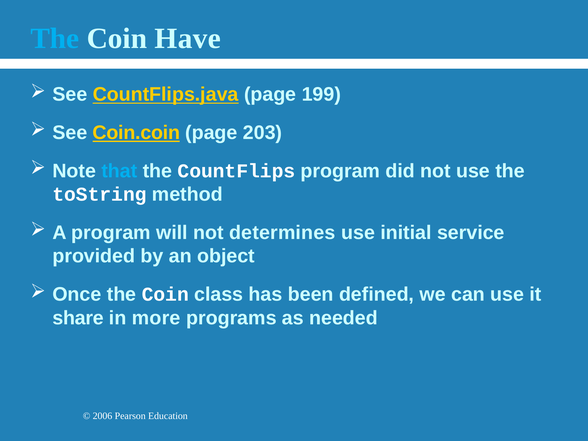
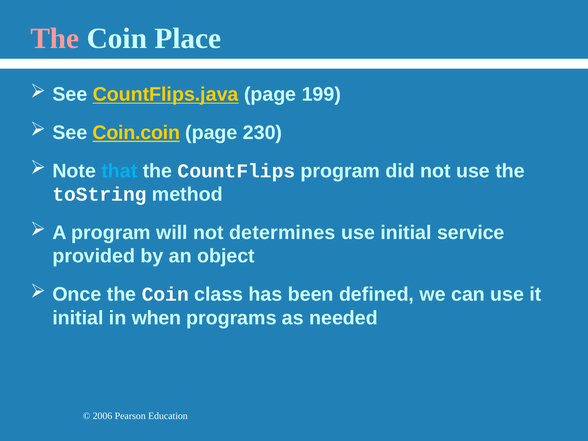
The at (55, 38) colour: light blue -> pink
Have: Have -> Place
203: 203 -> 230
share at (78, 318): share -> initial
more: more -> when
